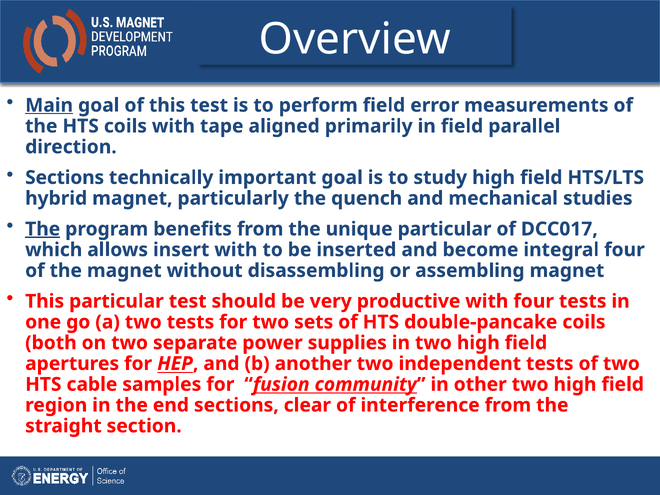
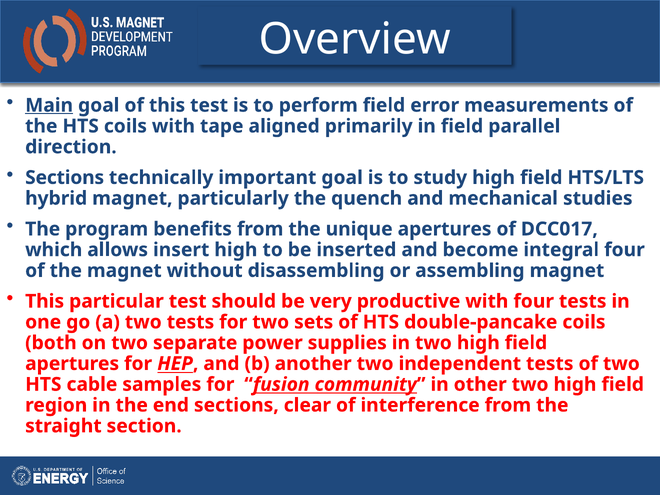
The at (43, 229) underline: present -> none
unique particular: particular -> apertures
insert with: with -> high
